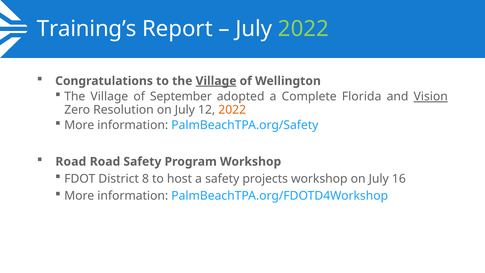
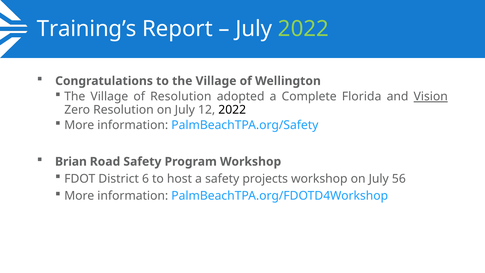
Village at (216, 81) underline: present -> none
of September: September -> Resolution
2022 at (232, 110) colour: orange -> black
Road at (71, 162): Road -> Brian
8: 8 -> 6
16: 16 -> 56
